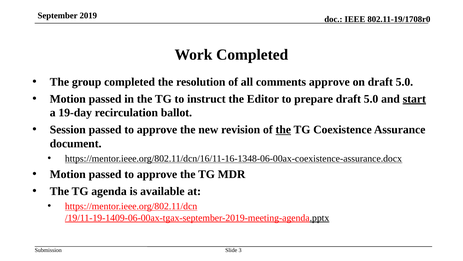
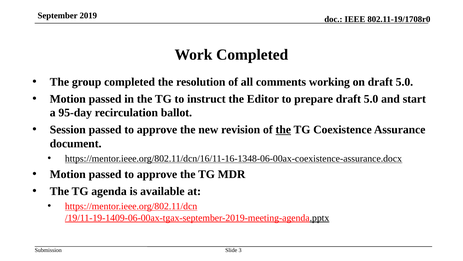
comments approve: approve -> working
start underline: present -> none
19-day: 19-day -> 95-day
